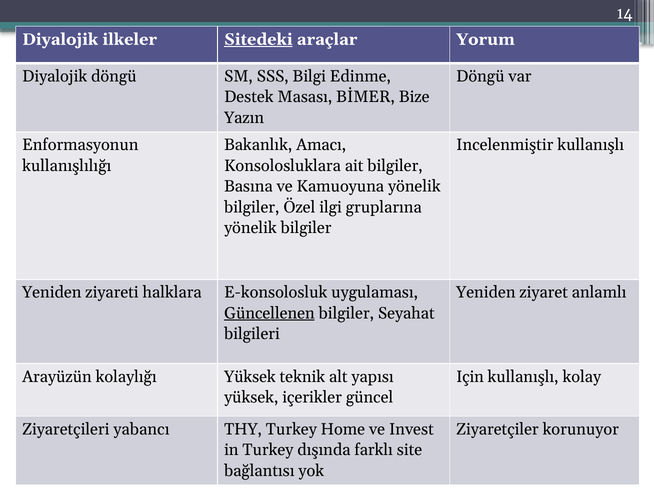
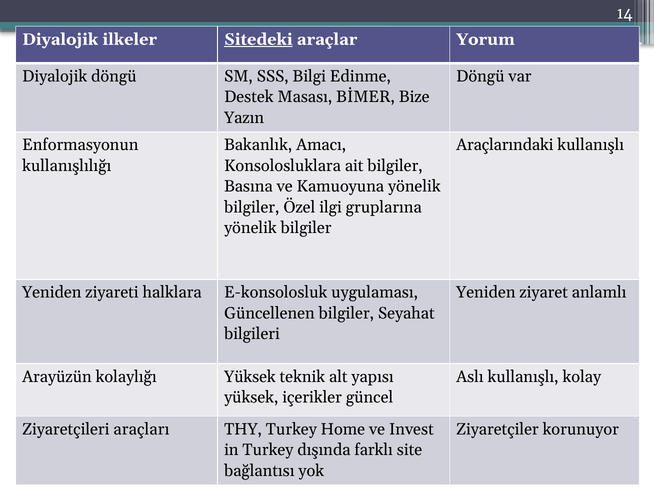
Incelenmiştir: Incelenmiştir -> Araçlarındaki
Güncellenen underline: present -> none
Için: Için -> Aslı
yabancı: yabancı -> araçları
